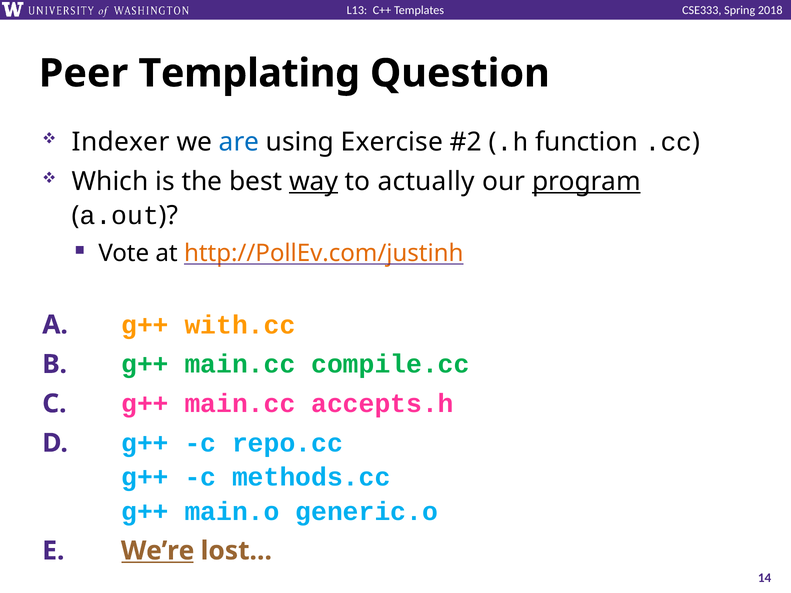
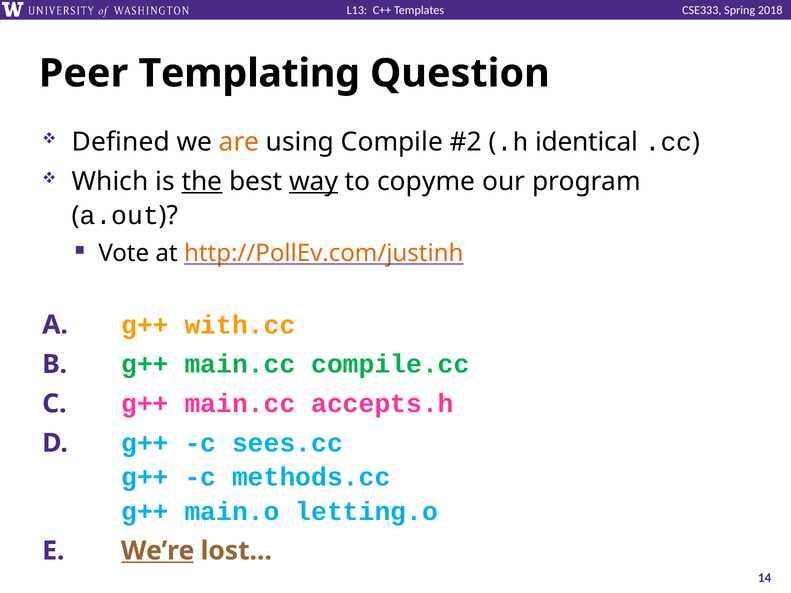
Indexer: Indexer -> Defined
are colour: blue -> orange
Exercise: Exercise -> Compile
function: function -> identical
the underline: none -> present
actually: actually -> copyme
program underline: present -> none
repo.cc: repo.cc -> sees.cc
generic.o: generic.o -> letting.o
